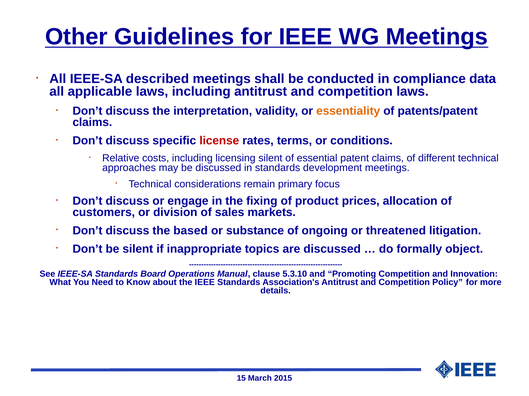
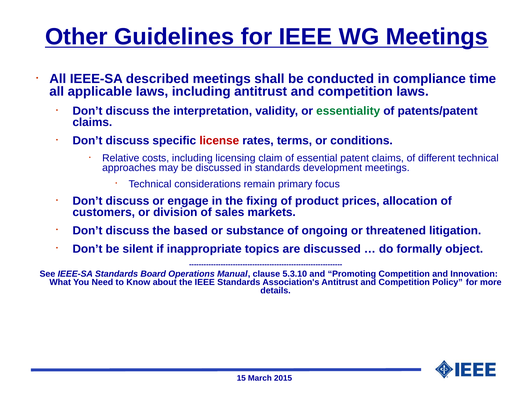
data: data -> time
essentiality colour: orange -> green
licensing silent: silent -> claim
